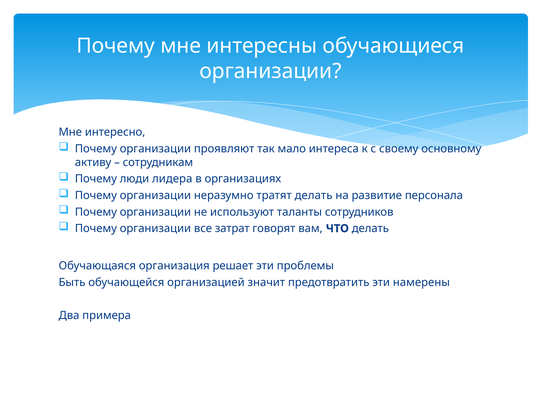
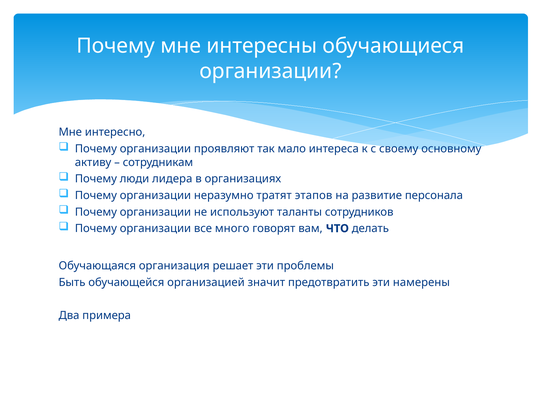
тратят делать: делать -> этапов
затрат: затрат -> много
